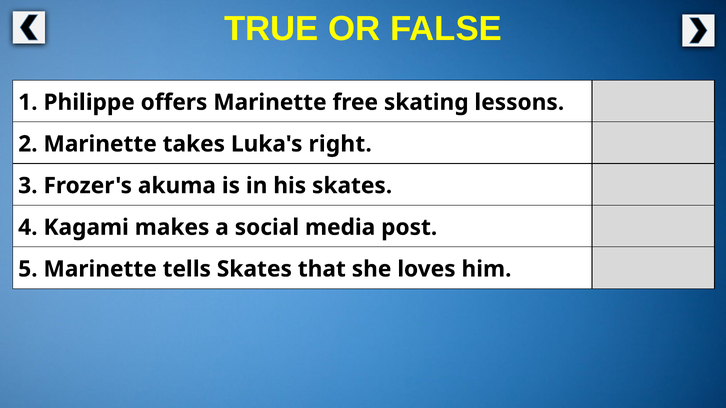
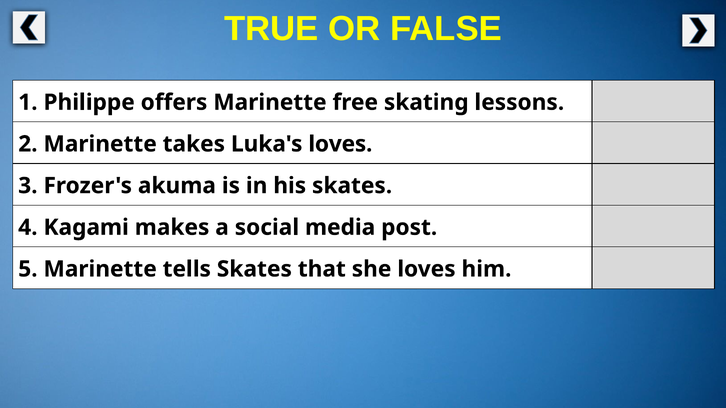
Luka's right: right -> loves
